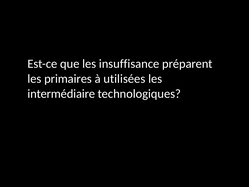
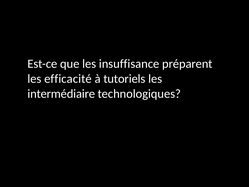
primaires: primaires -> efficacité
utilisées: utilisées -> tutoriels
